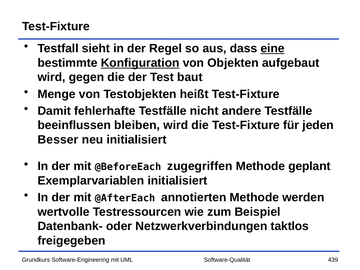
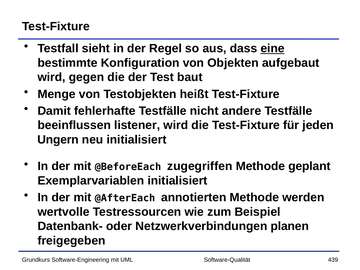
Konfiguration underline: present -> none
bleiben: bleiben -> listener
Besser: Besser -> Ungern
taktlos: taktlos -> planen
